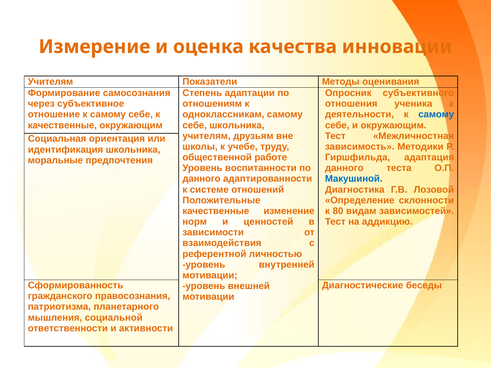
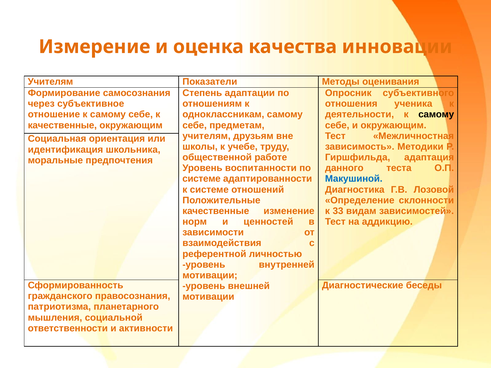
самому at (436, 115) colour: blue -> black
себе школьника: школьника -> предметам
данного at (201, 179): данного -> системе
80: 80 -> 33
